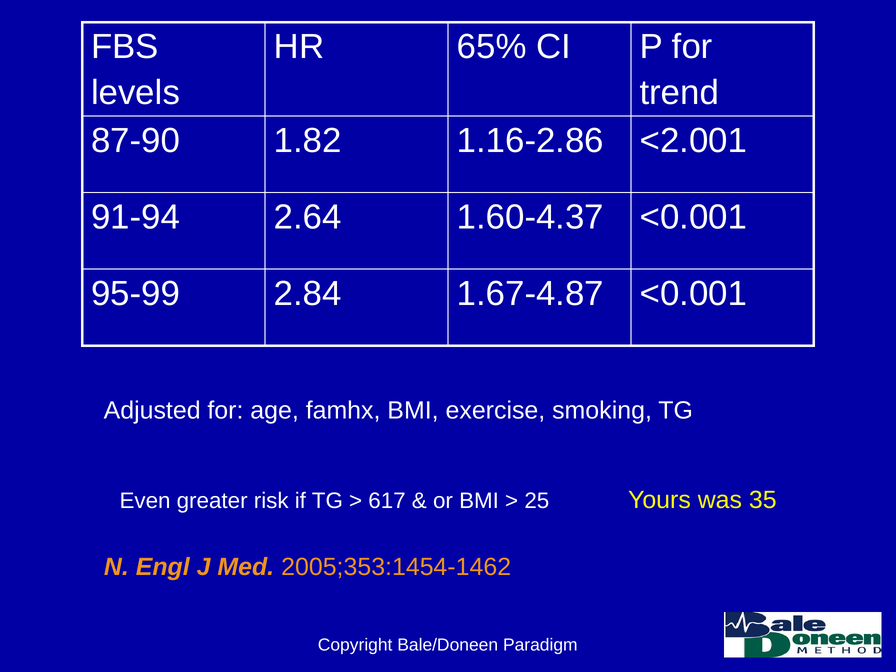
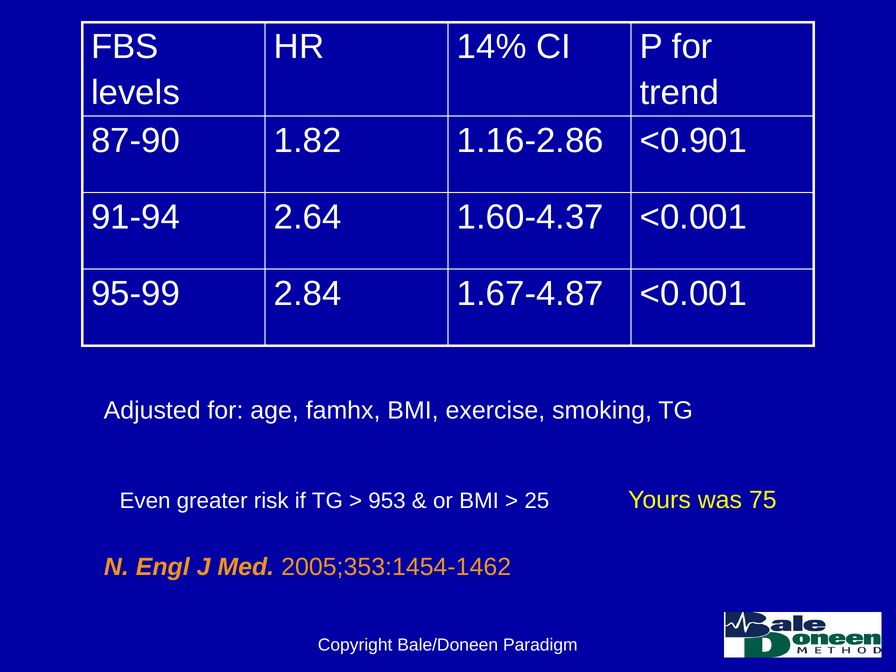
65%: 65% -> 14%
<2.001: <2.001 -> <0.901
35: 35 -> 75
617: 617 -> 953
